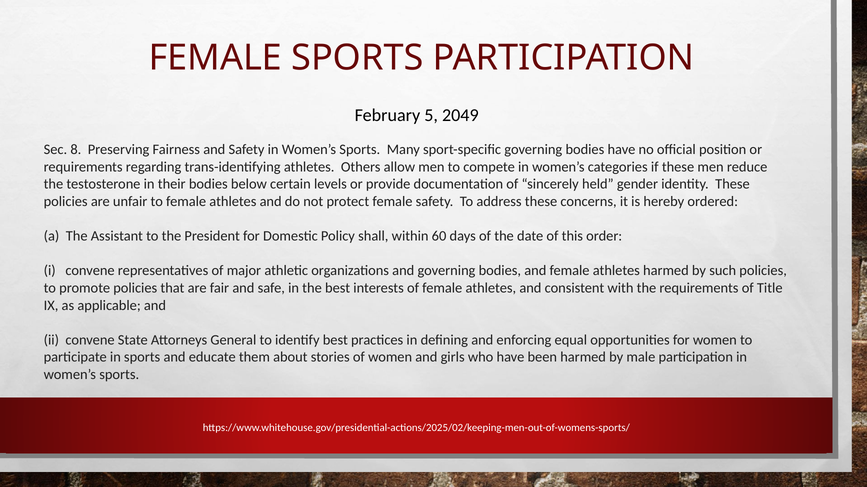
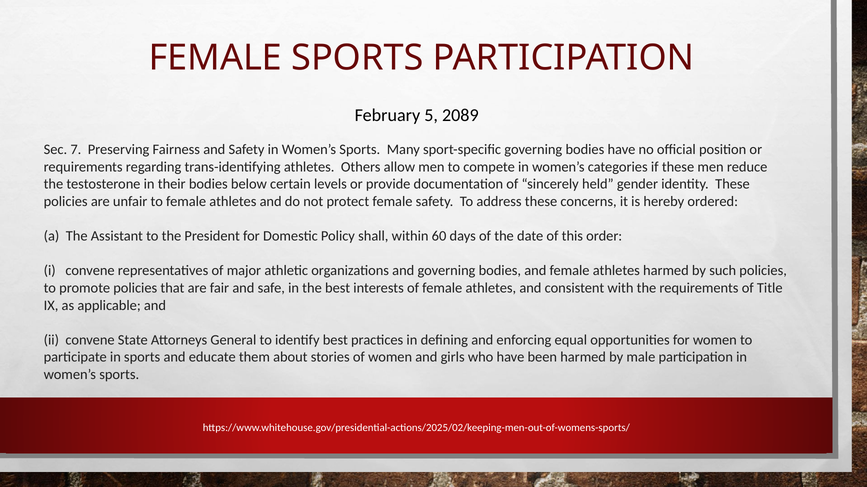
2049: 2049 -> 2089
8: 8 -> 7
